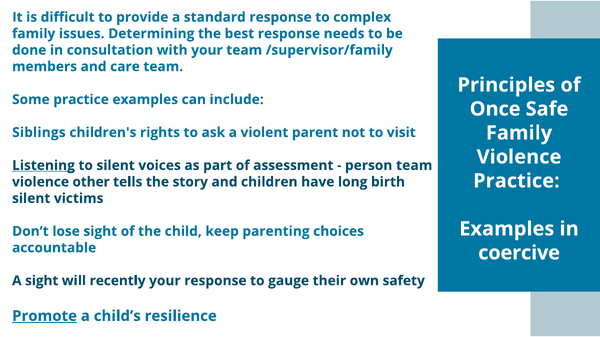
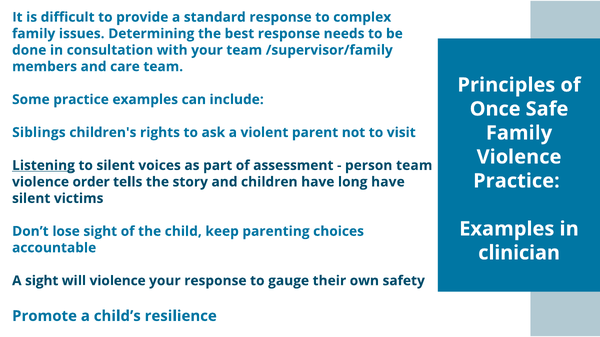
other: other -> order
long birth: birth -> have
coercive: coercive -> clinician
will recently: recently -> violence
Promote underline: present -> none
